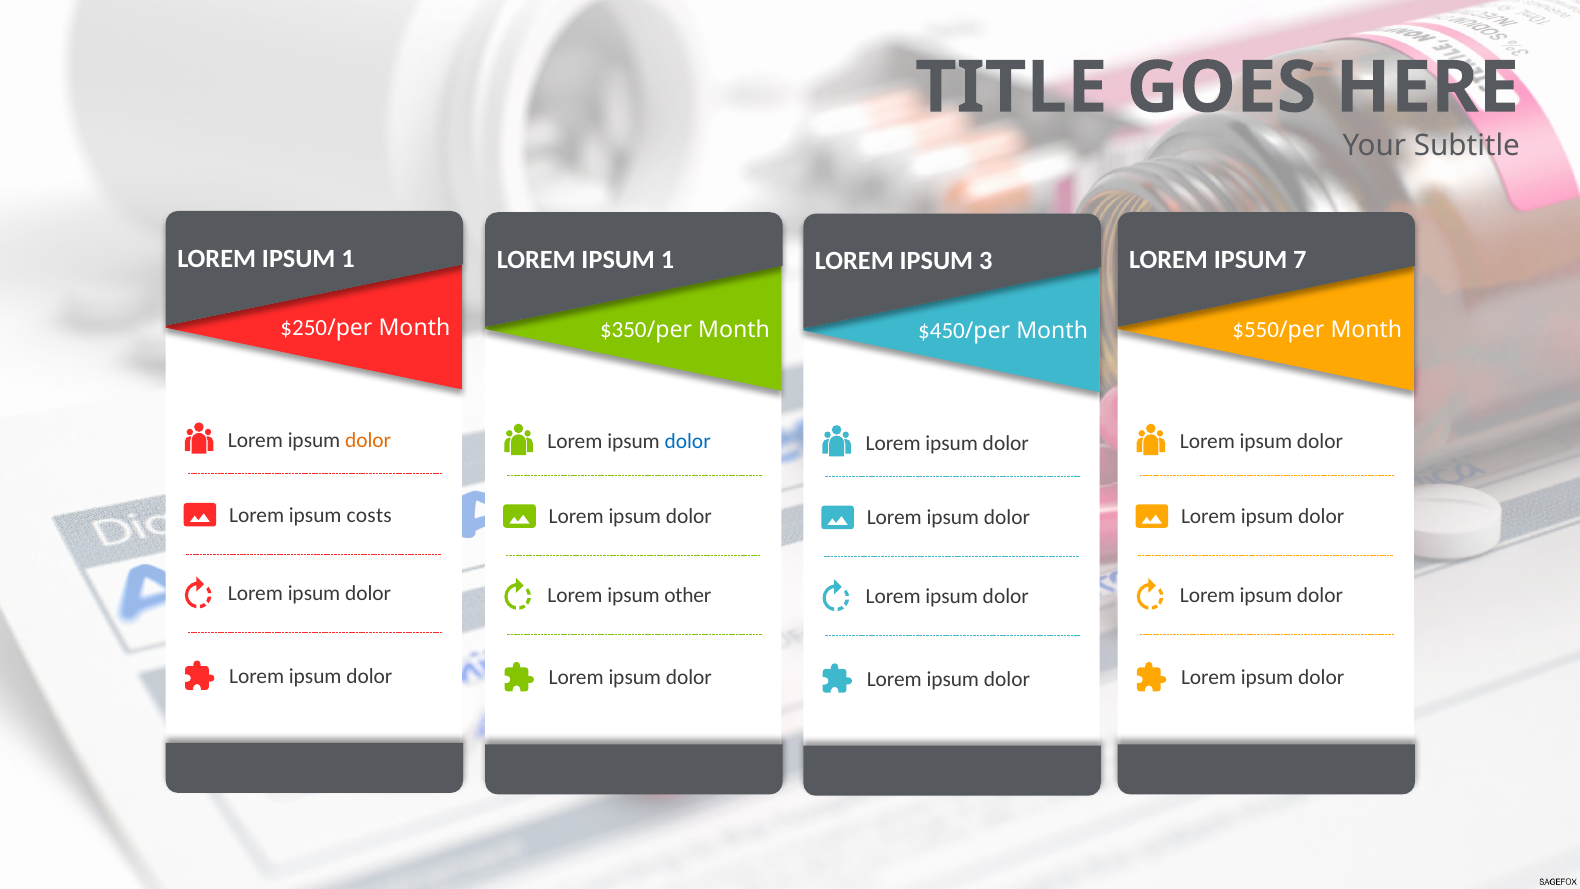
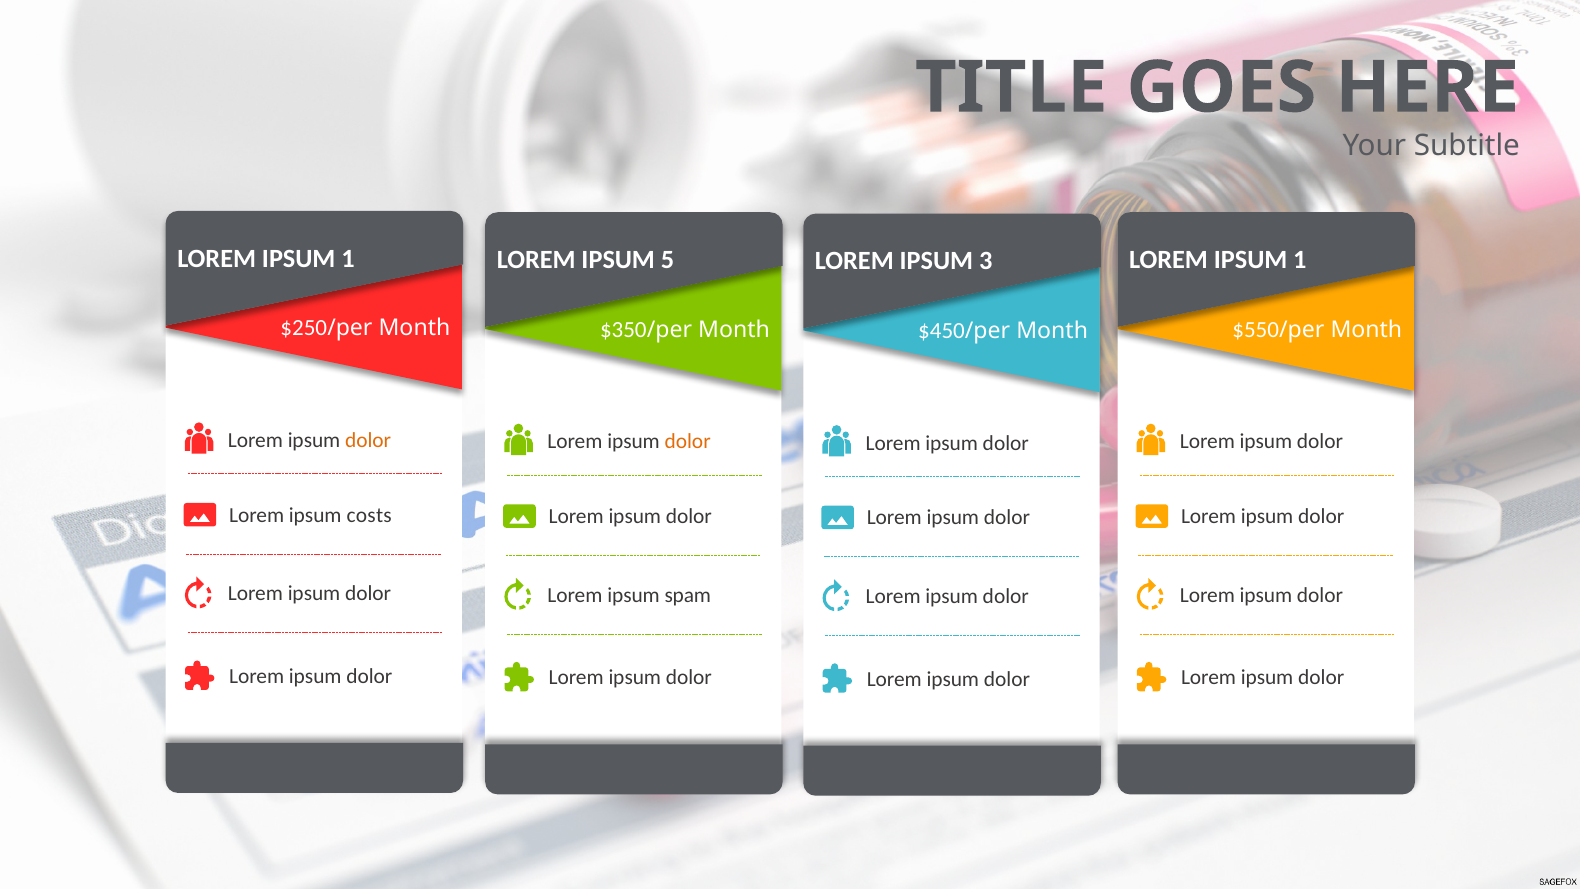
1 at (668, 260): 1 -> 5
7 at (1300, 260): 7 -> 1
dolor at (688, 442) colour: blue -> orange
other: other -> spam
